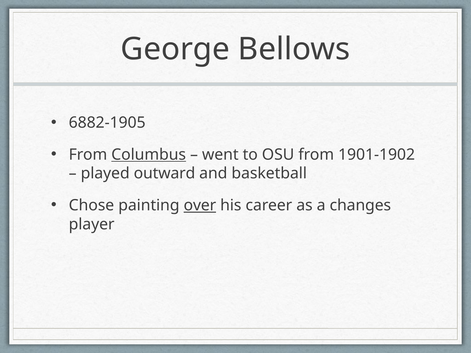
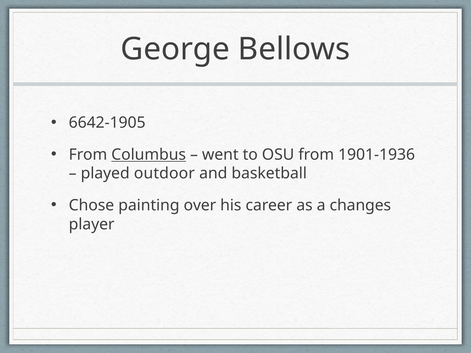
6882-1905: 6882-1905 -> 6642-1905
1901-1902: 1901-1902 -> 1901-1936
outward: outward -> outdoor
over underline: present -> none
